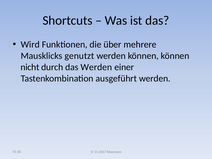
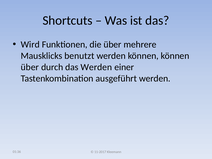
genutzt: genutzt -> benutzt
nicht at (30, 67): nicht -> über
